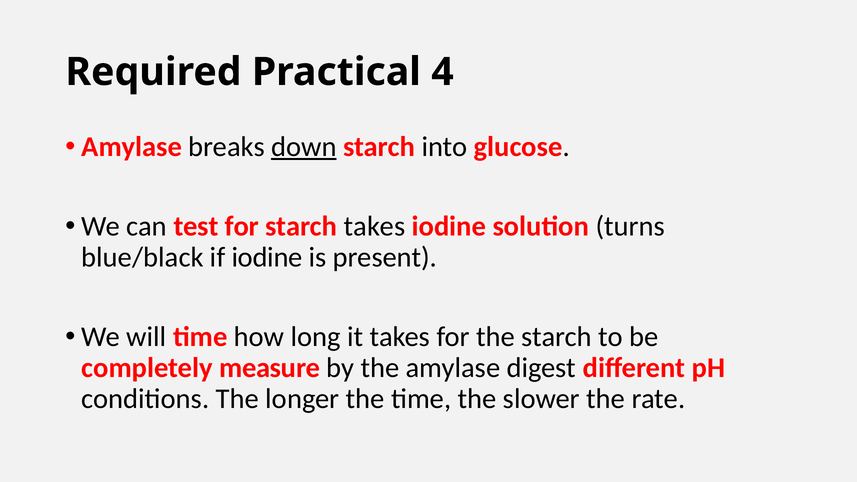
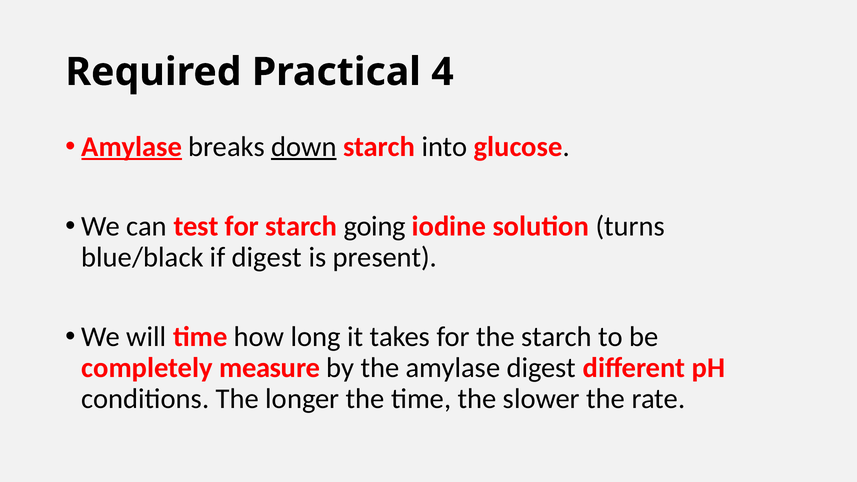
Amylase at (132, 147) underline: none -> present
starch takes: takes -> going
if iodine: iodine -> digest
